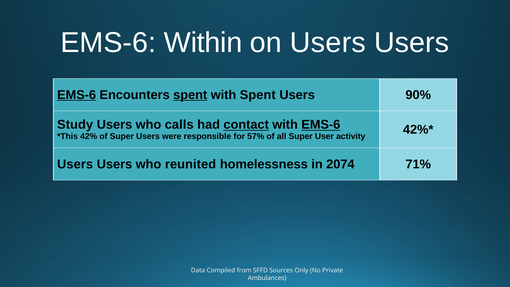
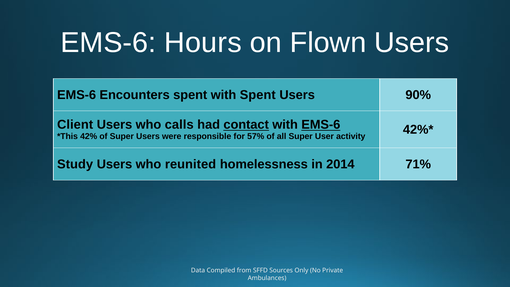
Within: Within -> Hours
on Users: Users -> Flown
EMS-6 at (77, 95) underline: present -> none
spent at (190, 95) underline: present -> none
Study: Study -> Client
Users at (75, 164): Users -> Study
2074: 2074 -> 2014
